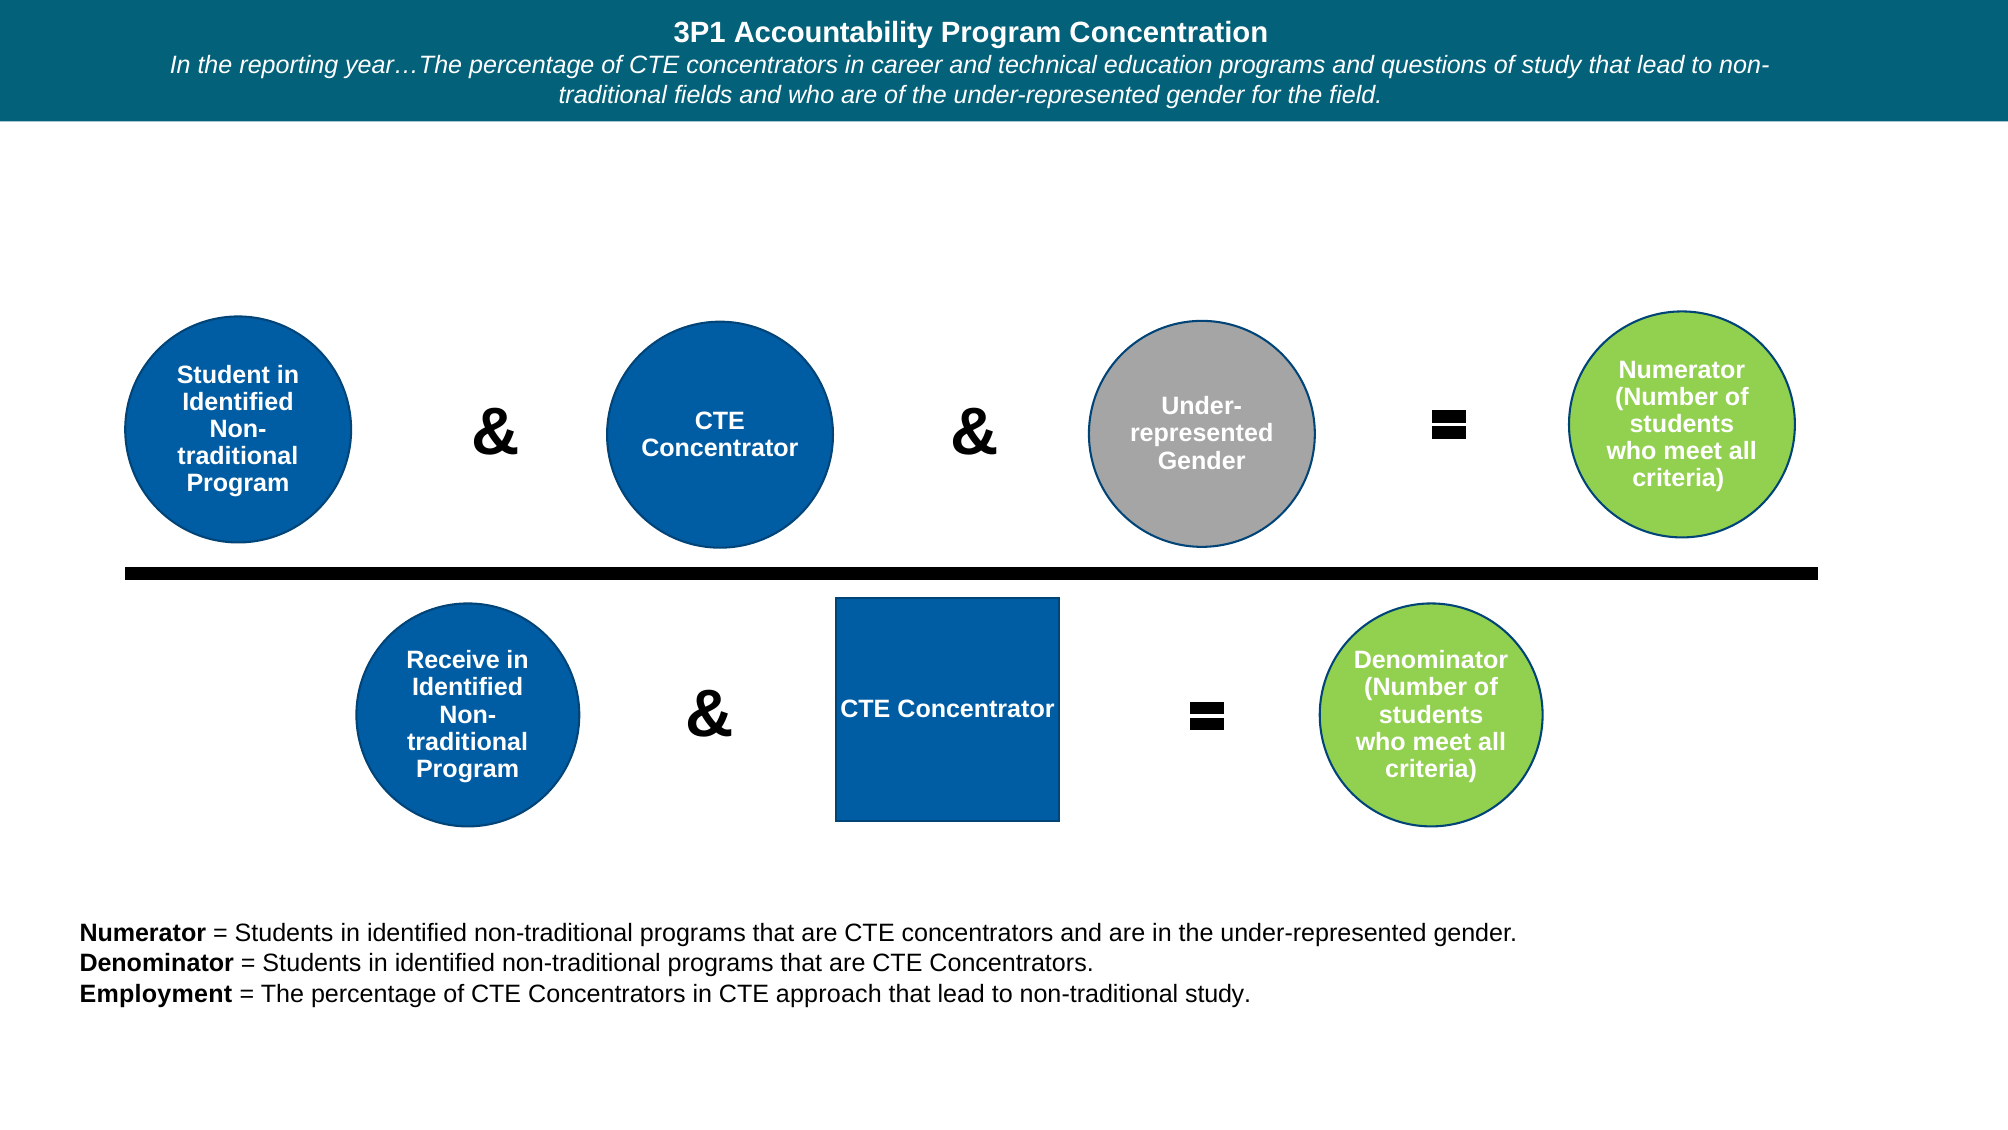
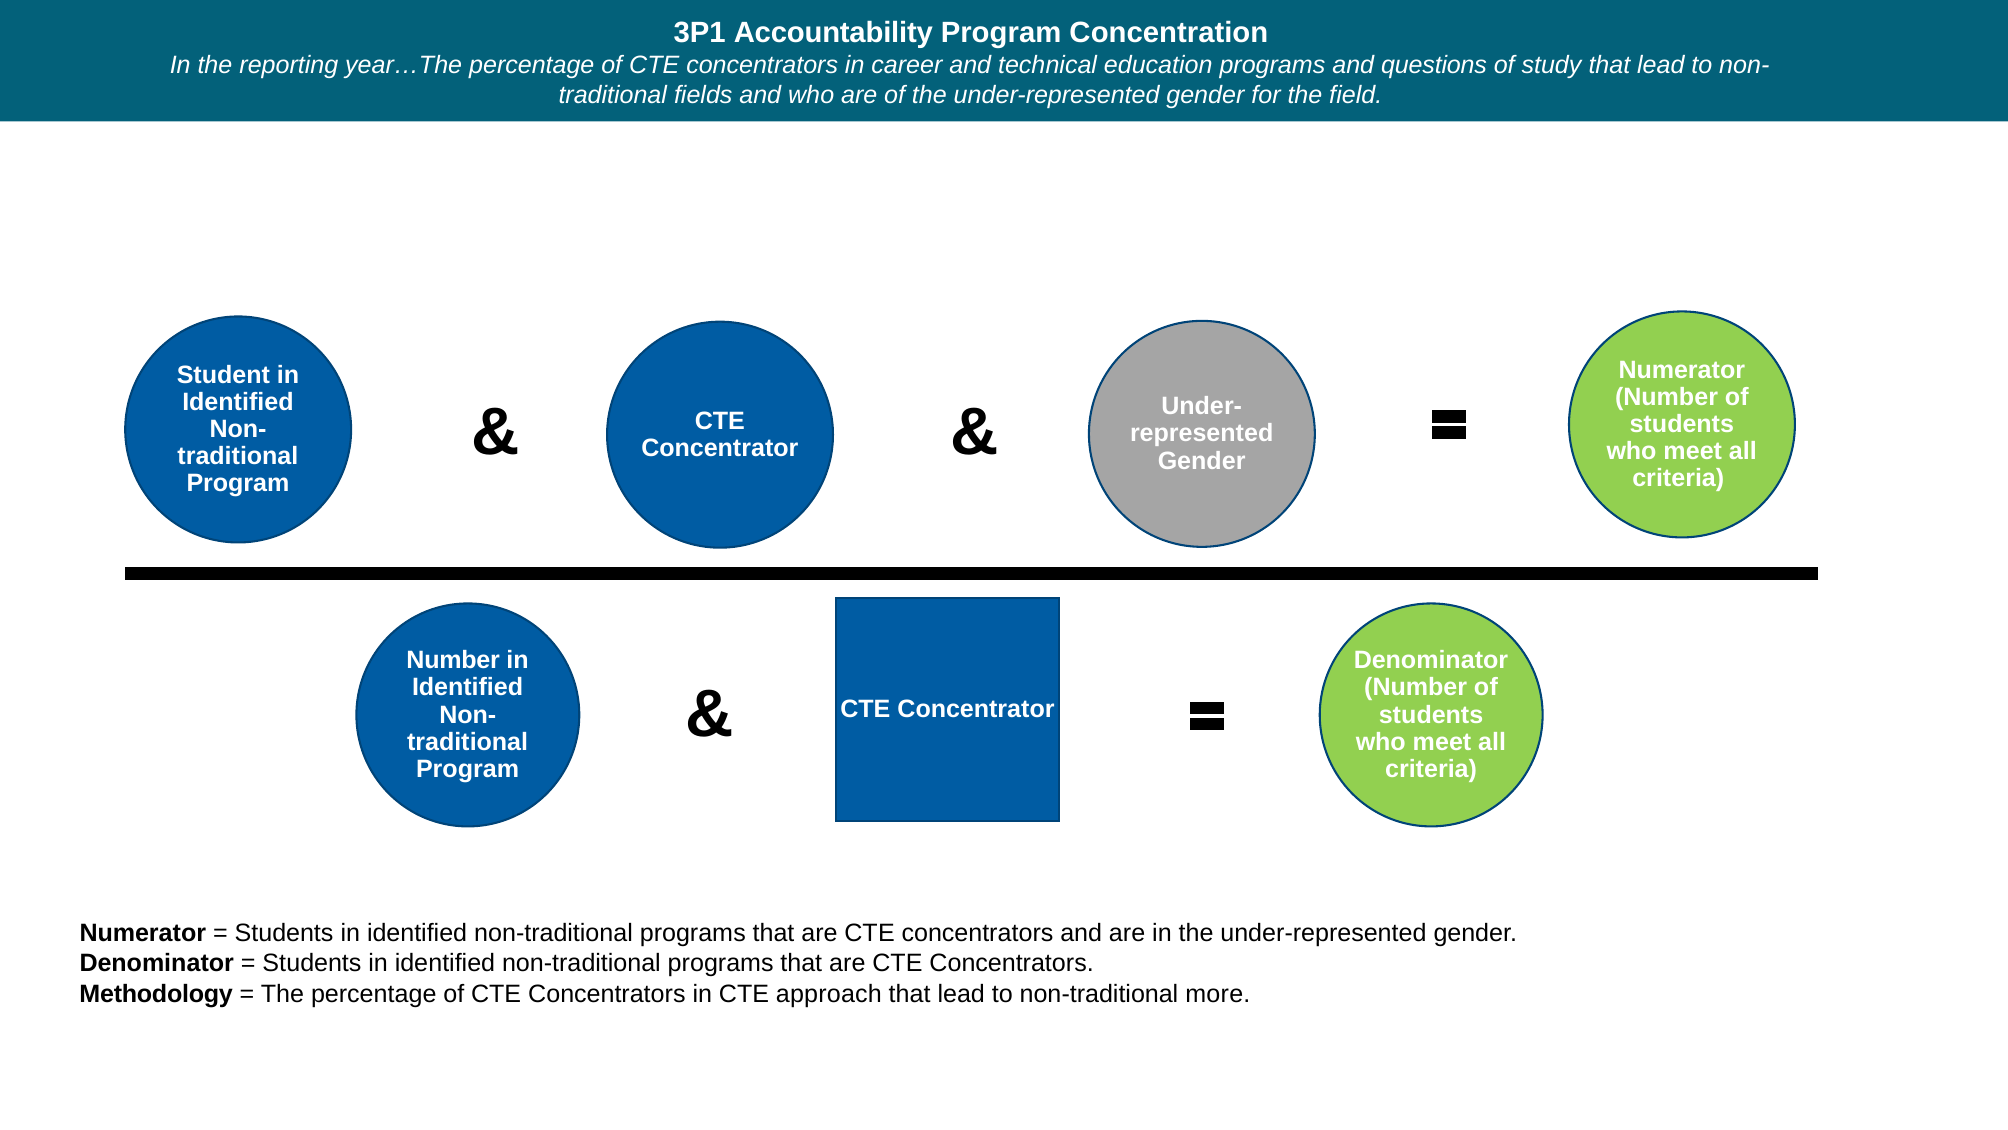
Receive at (453, 660): Receive -> Number
Employment: Employment -> Methodology
non-traditional study: study -> more
